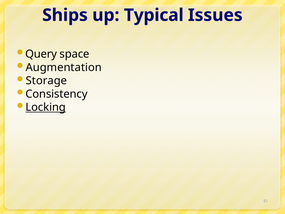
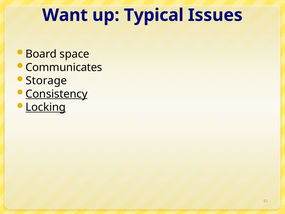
Ships: Ships -> Want
Query: Query -> Board
Augmentation: Augmentation -> Communicates
Consistency underline: none -> present
